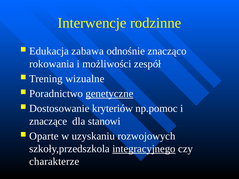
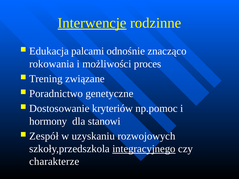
Interwencje underline: none -> present
zabawa: zabawa -> palcami
zespół: zespół -> proces
wizualne: wizualne -> związane
genetyczne underline: present -> none
znaczące: znaczące -> hormony
Oparte: Oparte -> Zespół
